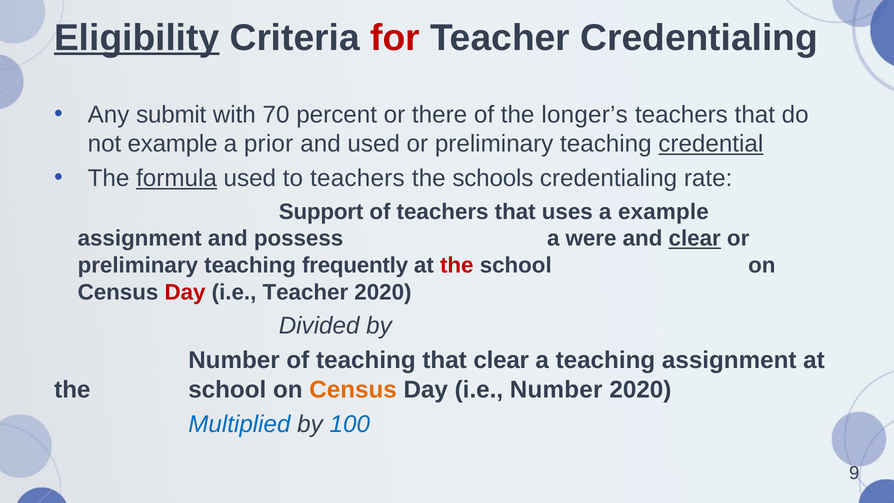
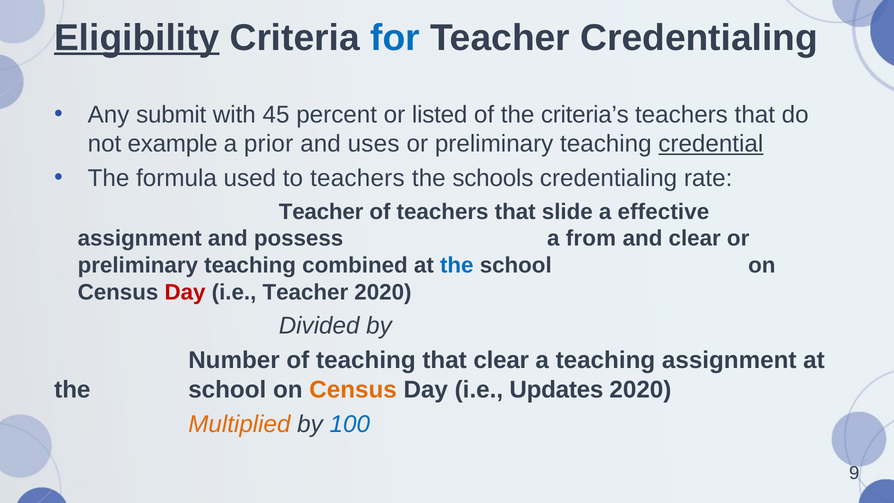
for colour: red -> blue
70: 70 -> 45
there: there -> listed
longer’s: longer’s -> criteria’s
and used: used -> uses
formula underline: present -> none
Support at (321, 212): Support -> Teacher
uses: uses -> slide
a example: example -> effective
were: were -> from
clear at (695, 238) underline: present -> none
frequently: frequently -> combined
the at (457, 265) colour: red -> blue
i.e Number: Number -> Updates
Multiplied colour: blue -> orange
